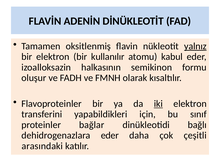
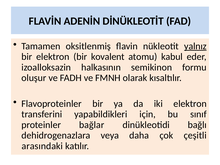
kullanılır: kullanılır -> kovalent
iki underline: present -> none
dehidrogenazlara eder: eder -> veya
